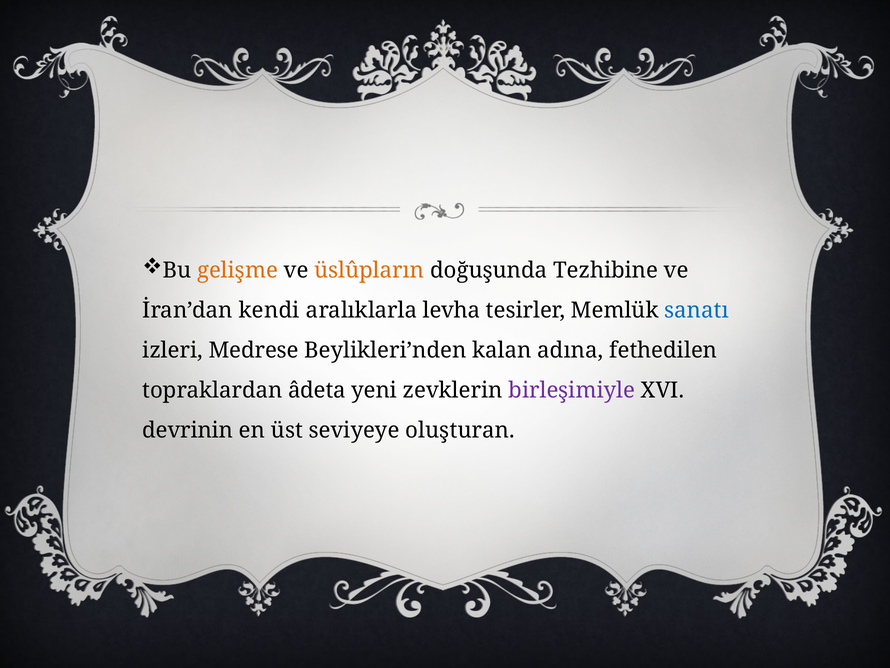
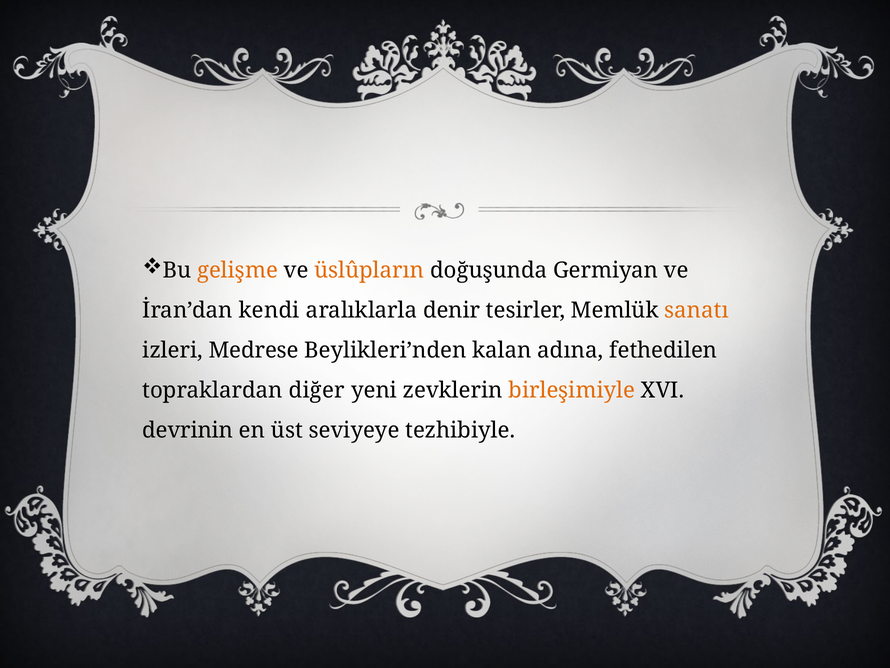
Tezhibine: Tezhibine -> Germiyan
levha: levha -> denir
sanatı colour: blue -> orange
âdeta: âdeta -> diğer
birleşimiyle colour: purple -> orange
oluşturan: oluşturan -> tezhibiyle
